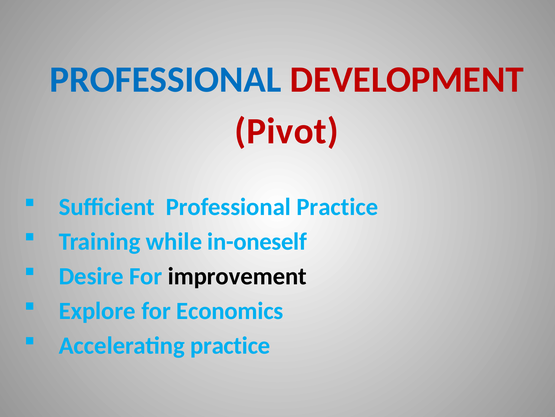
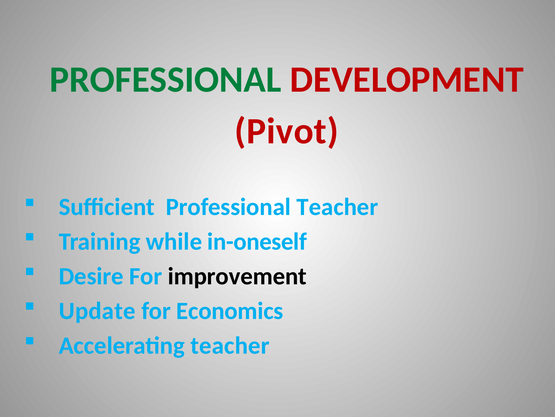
PROFESSIONAL at (165, 79) colour: blue -> green
Professional Practice: Practice -> Teacher
Explore: Explore -> Update
Accelerating practice: practice -> teacher
